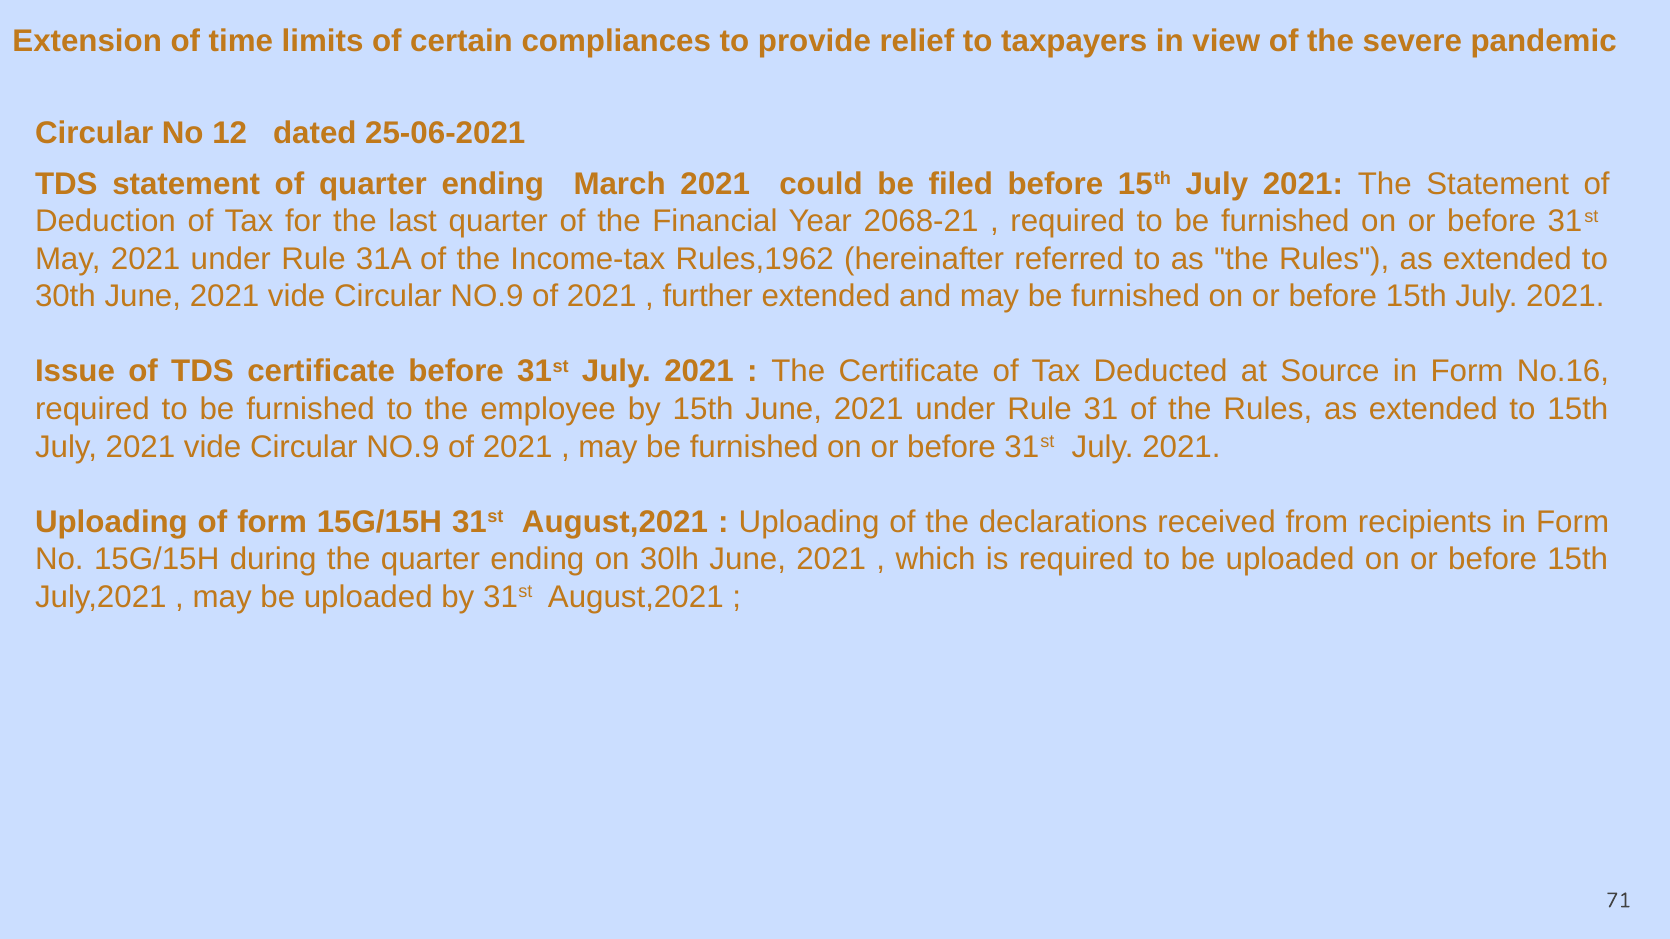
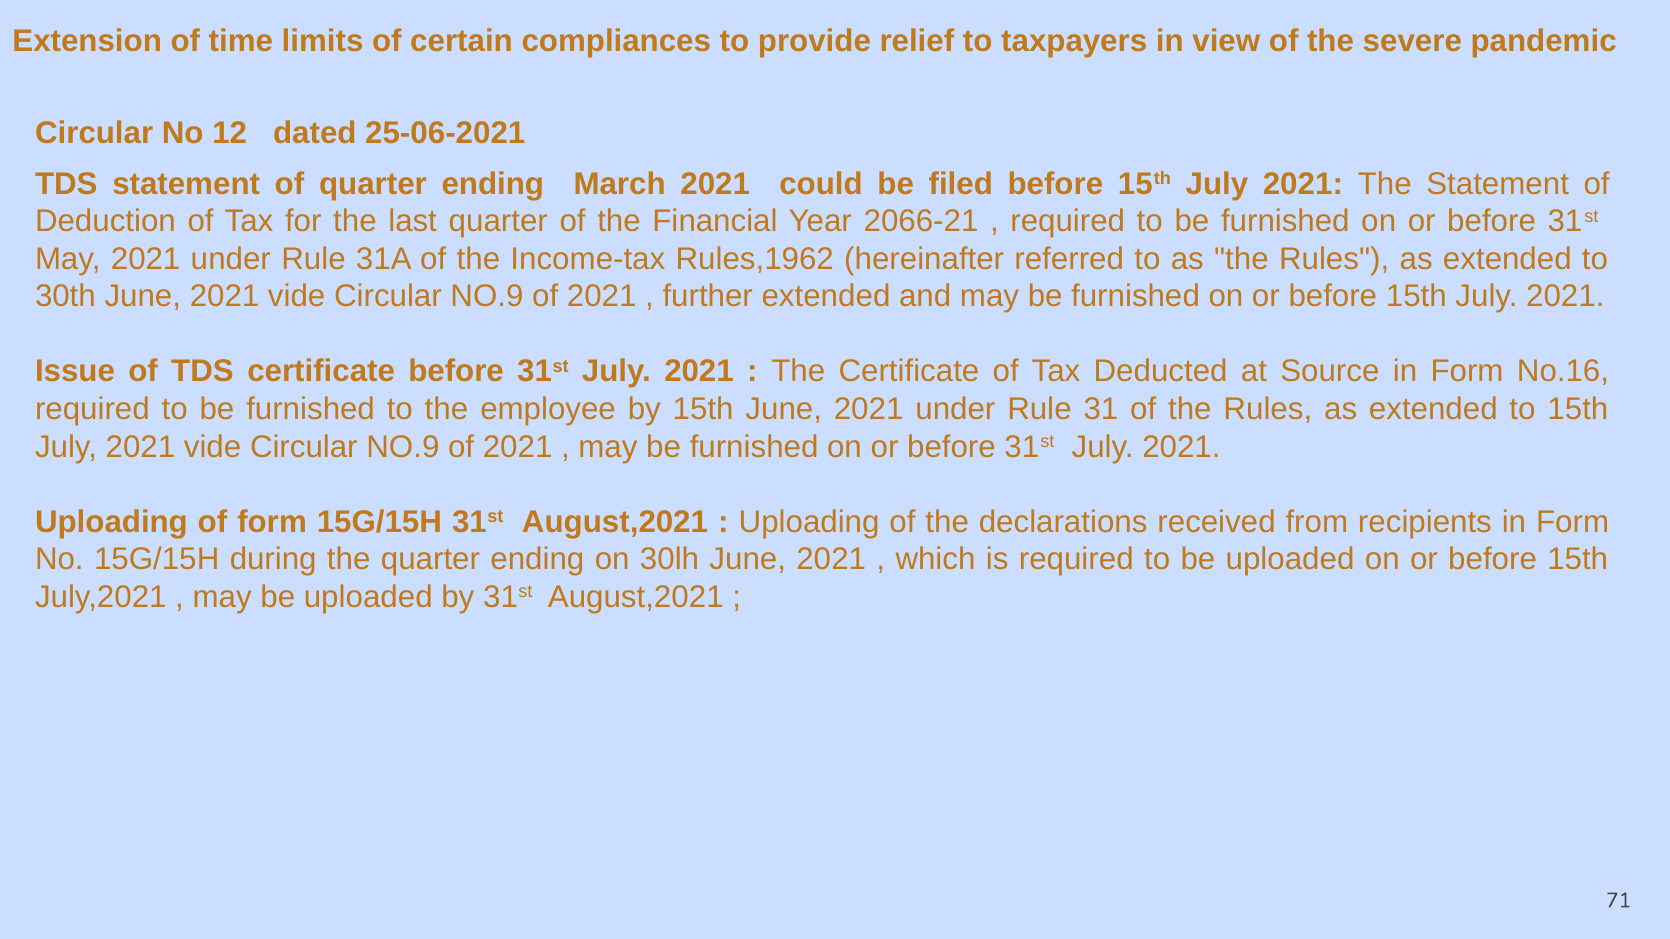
2068-21: 2068-21 -> 2066-21
